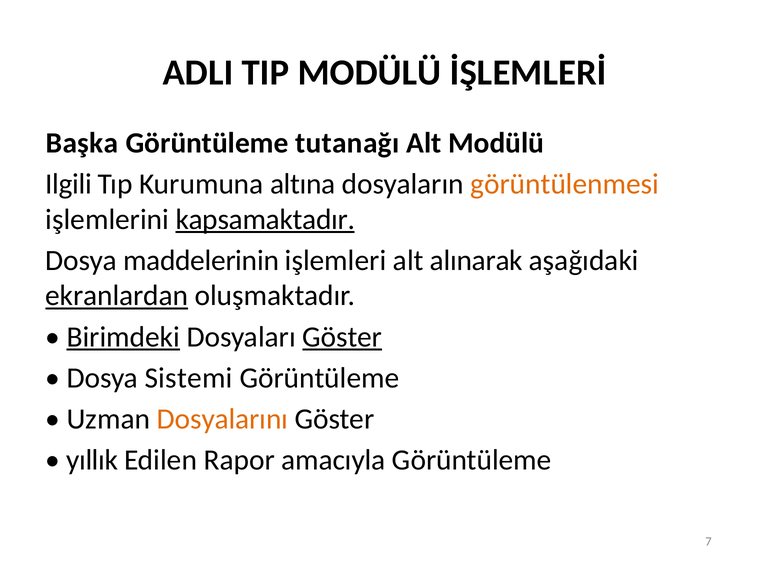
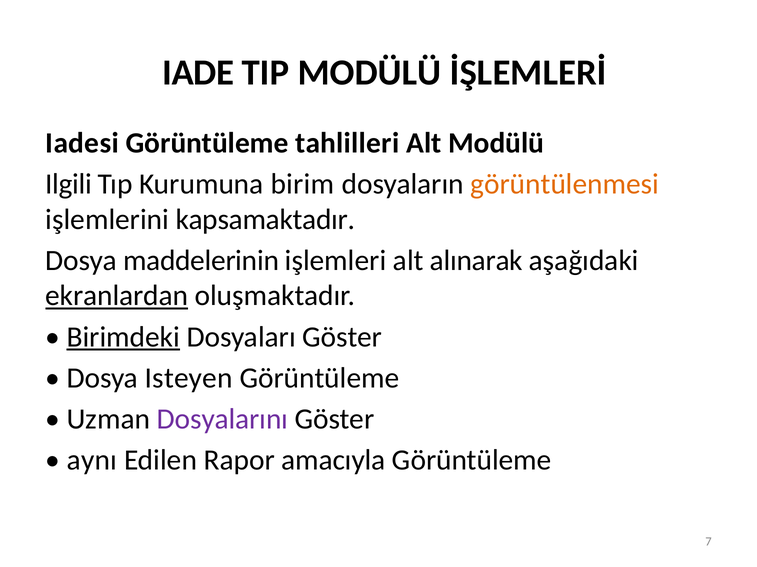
ADLI: ADLI -> IADE
Başka: Başka -> Iadesi
tutanağı: tutanağı -> tahlilleri
altına: altına -> birim
kapsamaktadır underline: present -> none
Göster at (342, 337) underline: present -> none
Sistemi: Sistemi -> Isteyen
Dosyalarını colour: orange -> purple
yıllık: yıllık -> aynı
